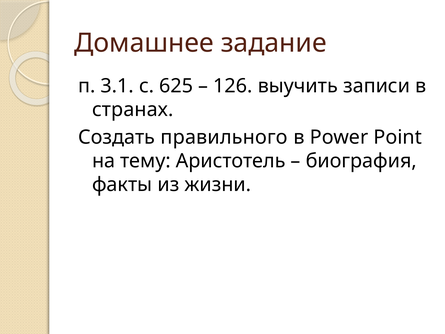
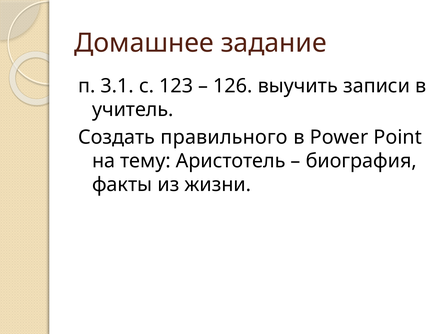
625: 625 -> 123
странах: странах -> учитель
